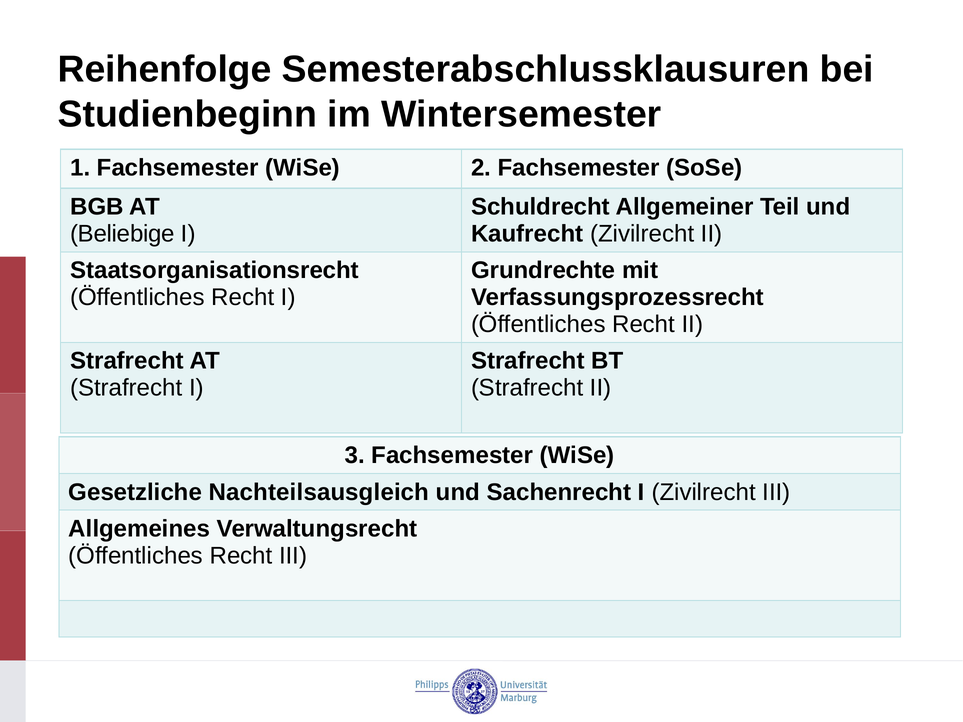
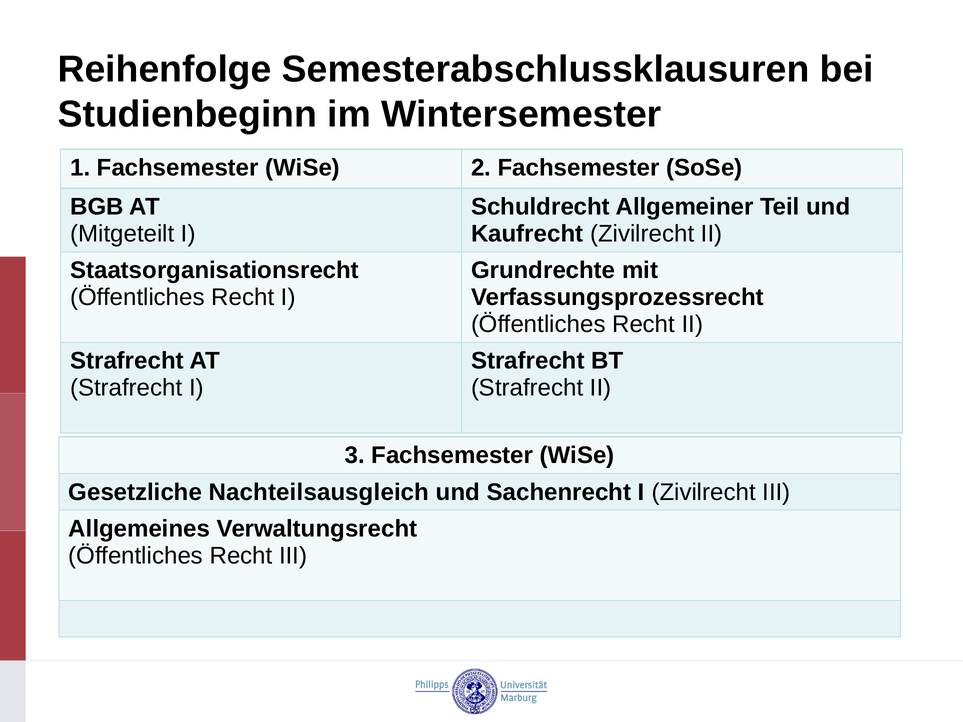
Beliebige: Beliebige -> Mitgeteilt
